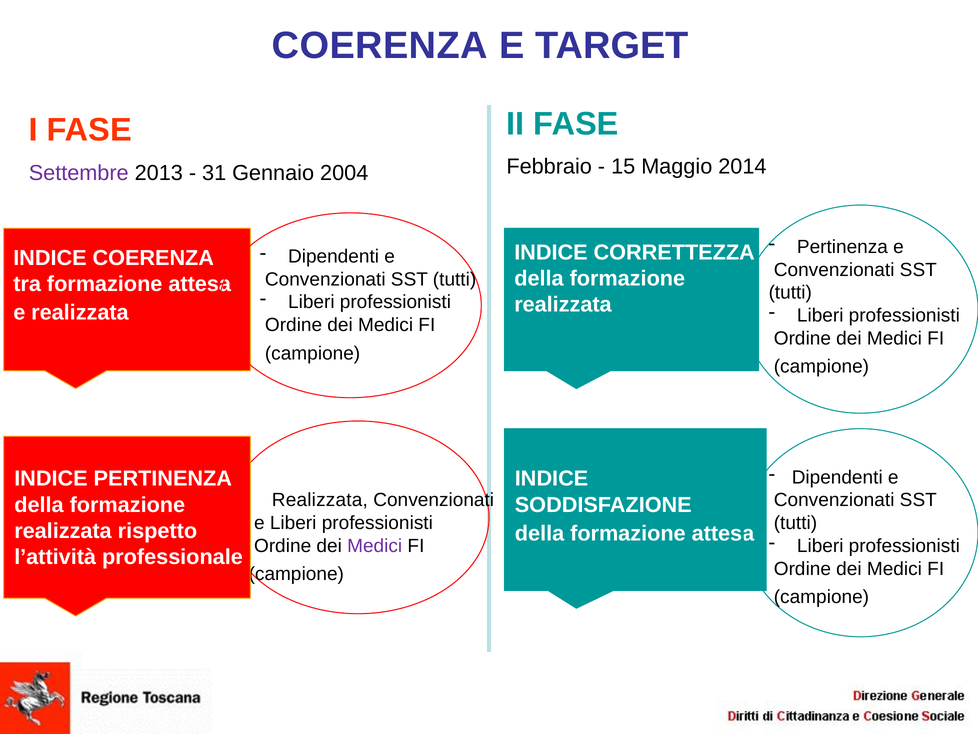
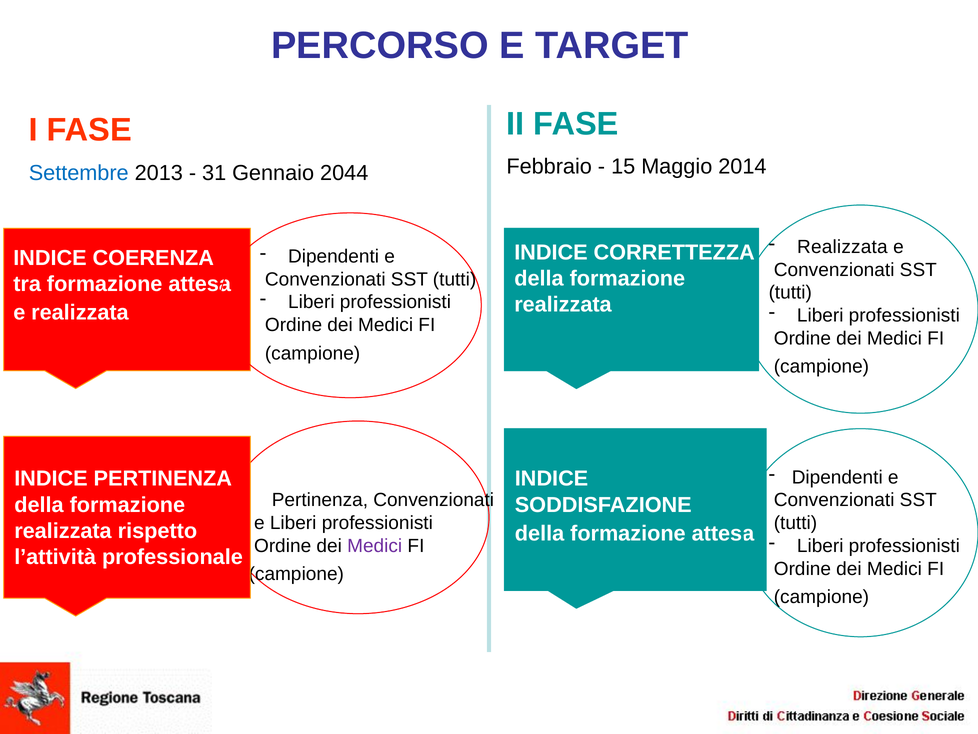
COERENZA at (380, 45): COERENZA -> PERCORSO
Settembre colour: purple -> blue
2004: 2004 -> 2044
Pertinenza at (842, 247): Pertinenza -> Realizzata
Realizzata at (320, 500): Realizzata -> Pertinenza
